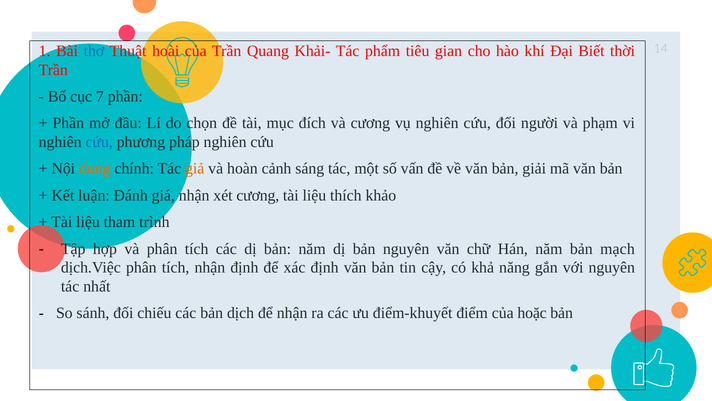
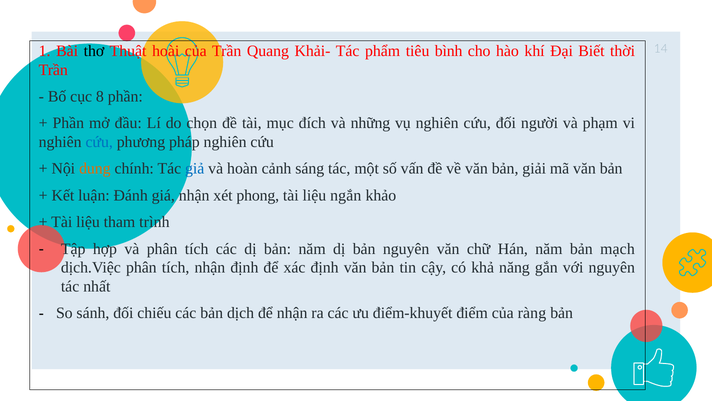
thơ colour: blue -> black
gian: gian -> bình
7: 7 -> 8
và cương: cương -> những
giả colour: orange -> blue
xét cương: cương -> phong
thích: thích -> ngắn
hoặc: hoặc -> ràng
